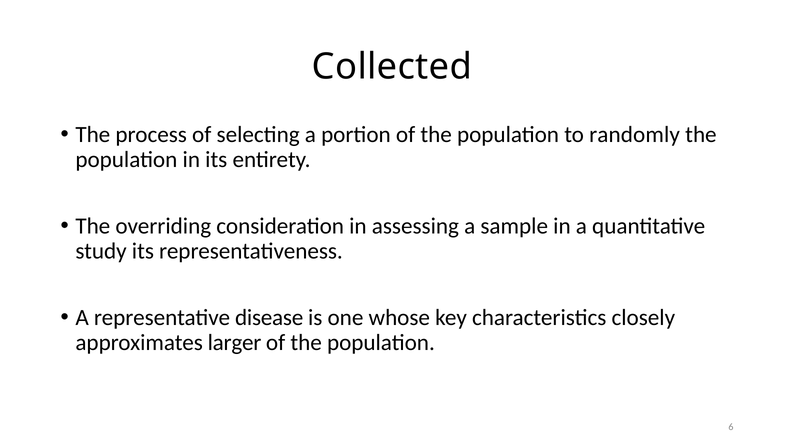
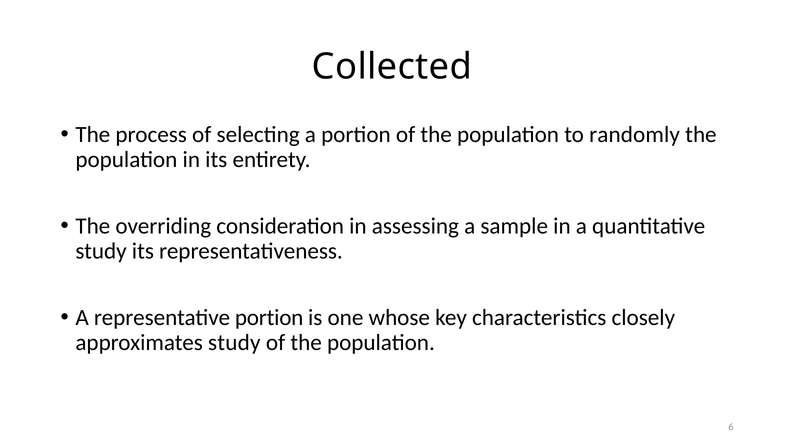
representative disease: disease -> portion
approximates larger: larger -> study
